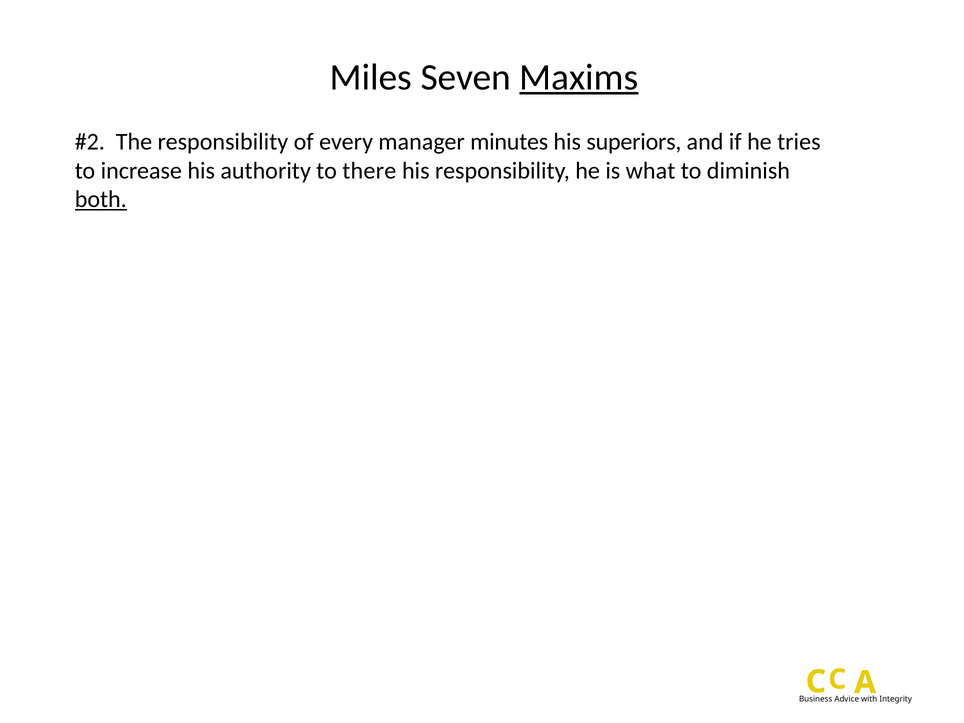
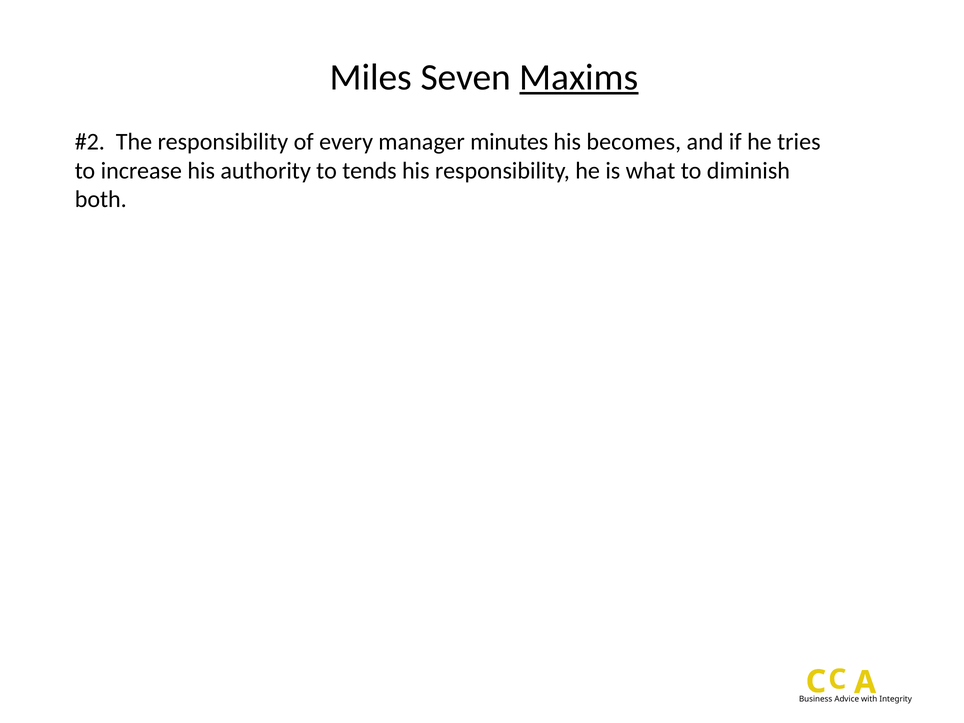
superiors: superiors -> becomes
there: there -> tends
both underline: present -> none
